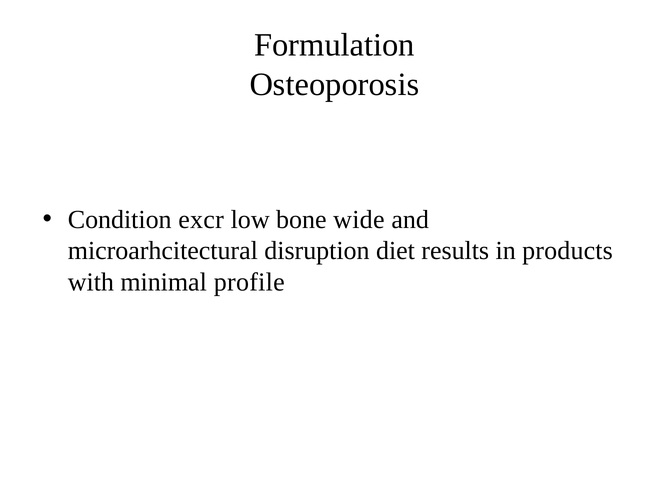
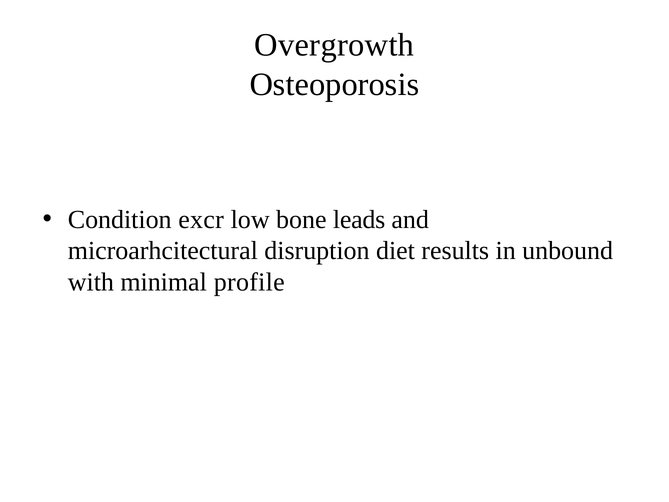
Formulation: Formulation -> Overgrowth
wide: wide -> leads
products: products -> unbound
